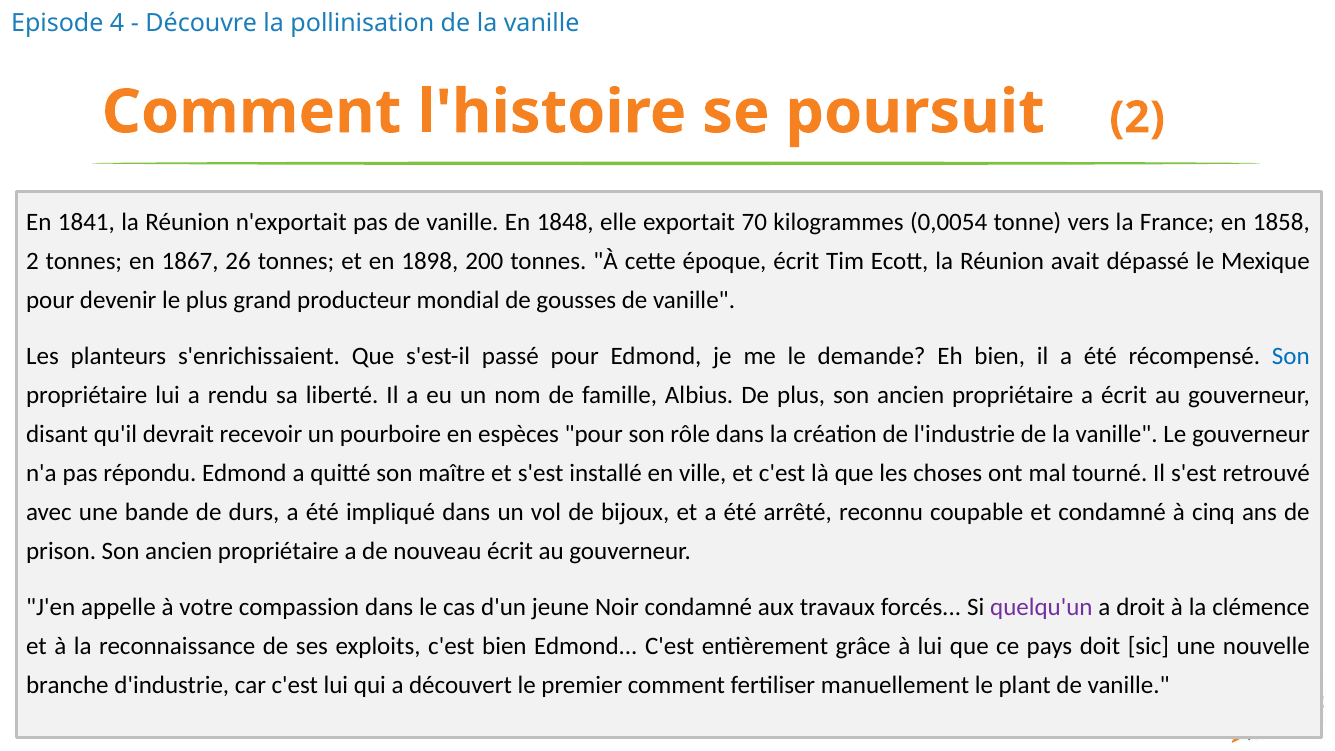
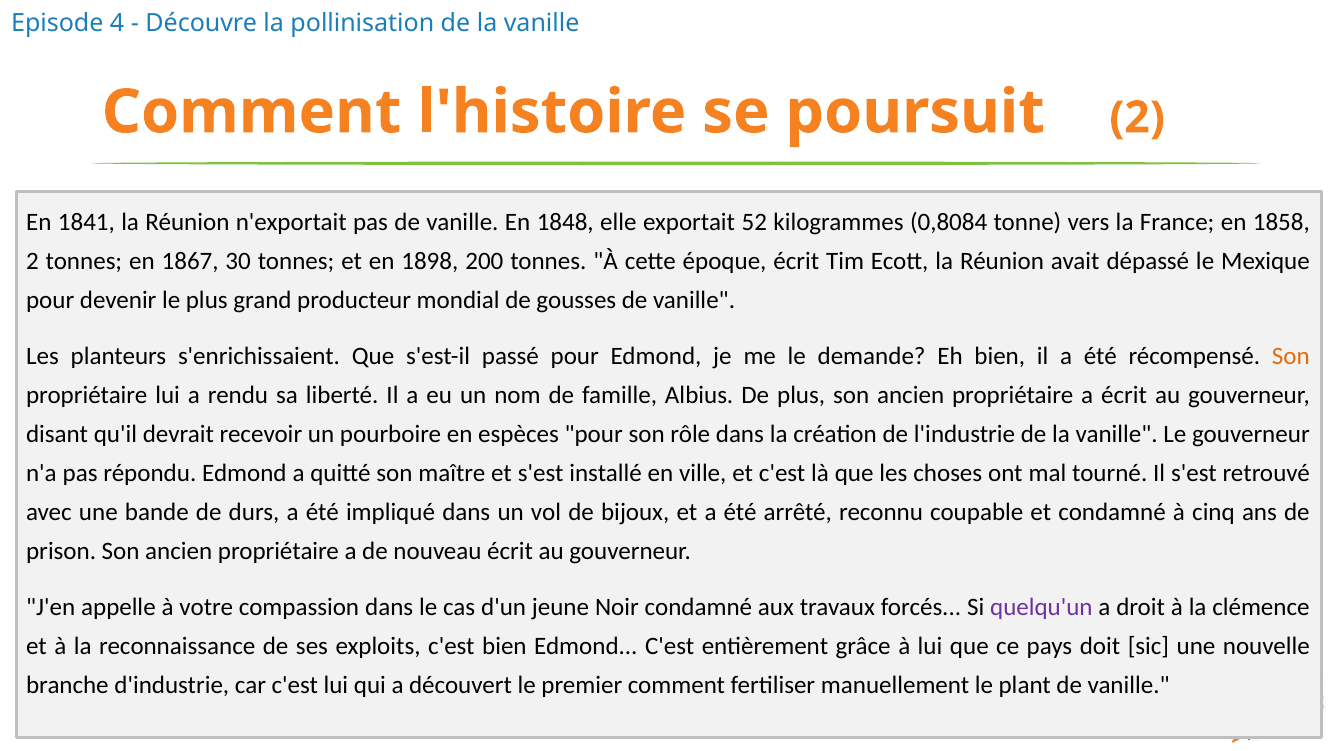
70: 70 -> 52
0,0054: 0,0054 -> 0,8084
26: 26 -> 30
Son at (1291, 356) colour: blue -> orange
